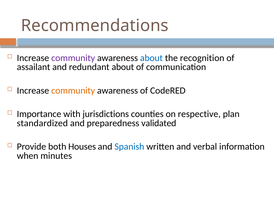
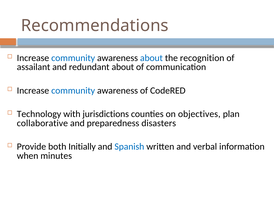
community at (73, 58) colour: purple -> blue
community at (73, 91) colour: orange -> blue
Importance: Importance -> Technology
respective: respective -> objectives
standardized: standardized -> collaborative
validated: validated -> disasters
Houses: Houses -> Initially
